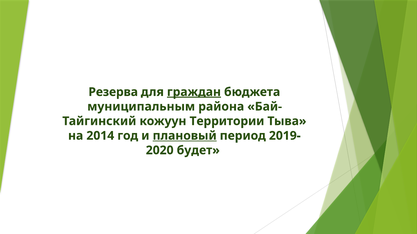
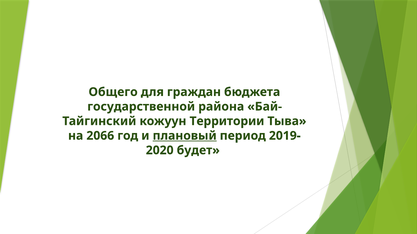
Резерва: Резерва -> Общего
граждан underline: present -> none
муниципальным: муниципальным -> государственной
2014: 2014 -> 2066
